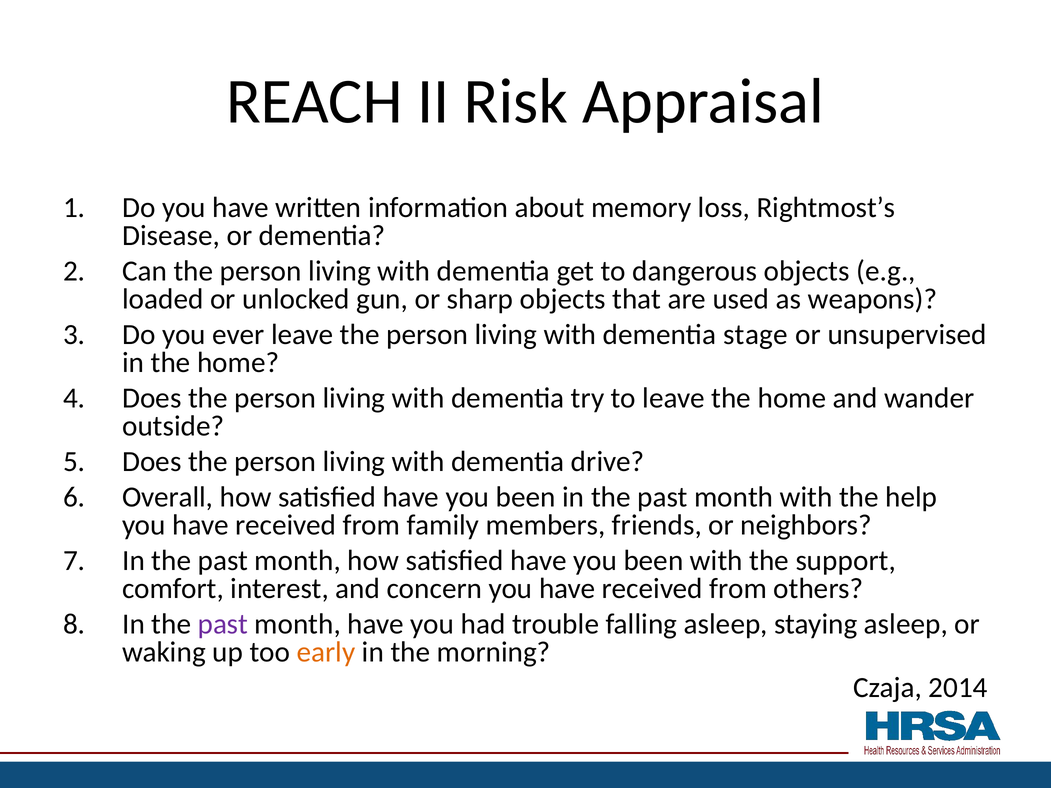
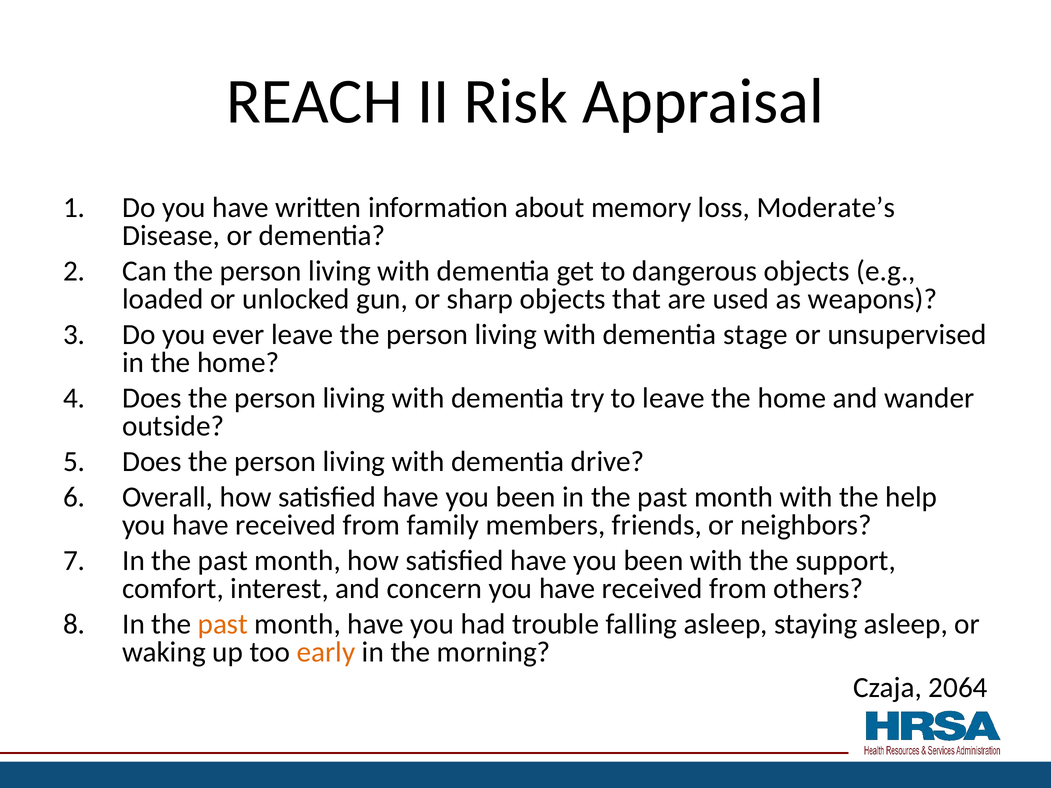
Rightmost’s: Rightmost’s -> Moderate’s
past at (223, 624) colour: purple -> orange
2014: 2014 -> 2064
